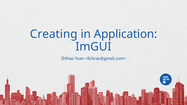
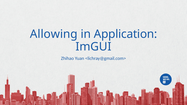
Creating: Creating -> Allowing
